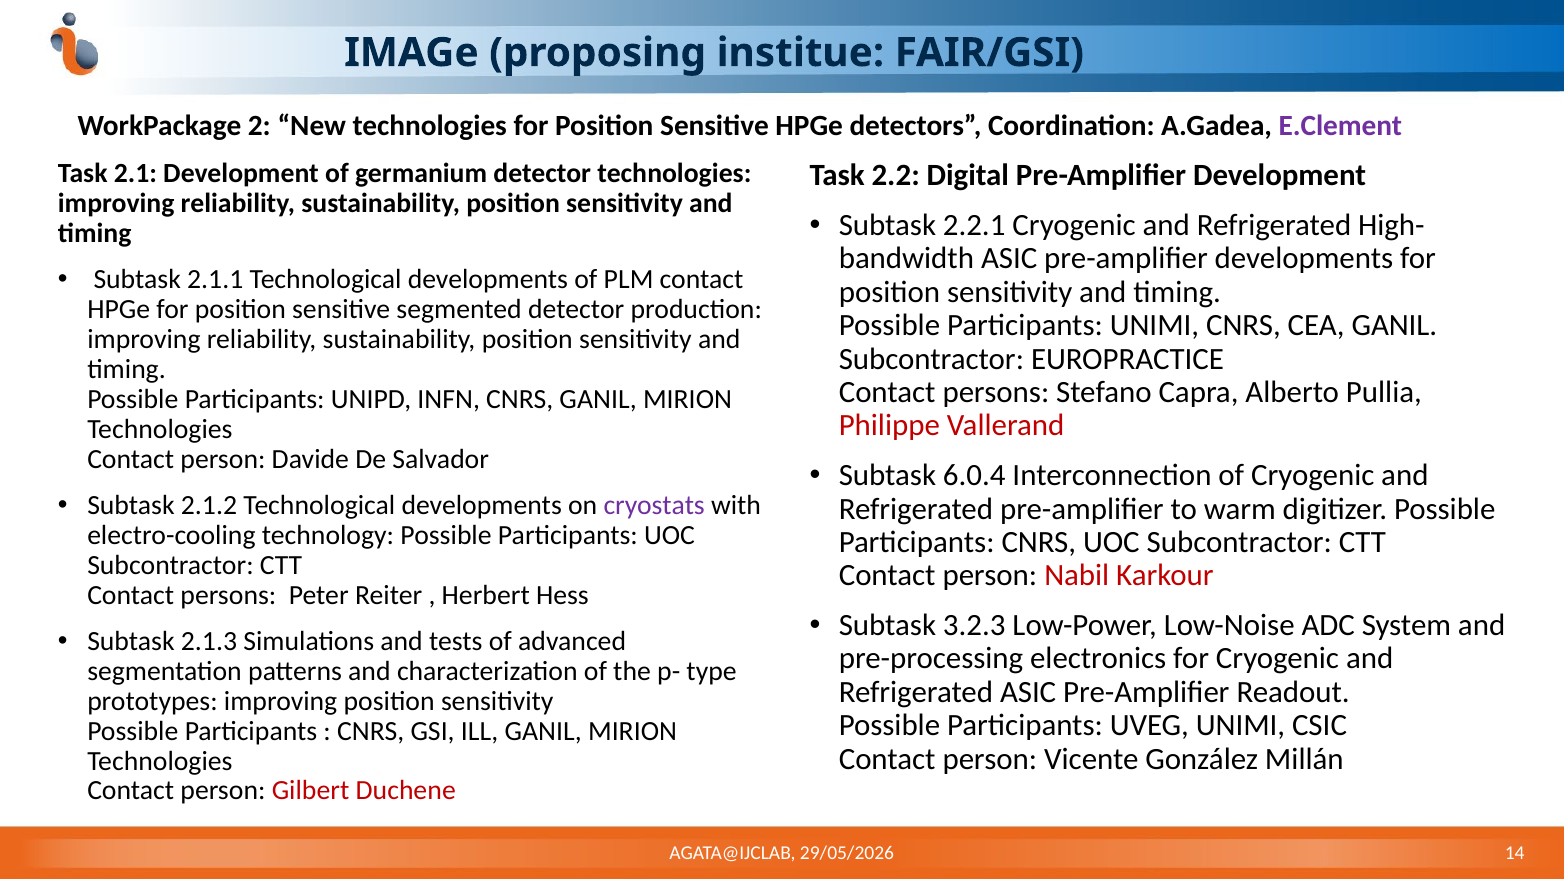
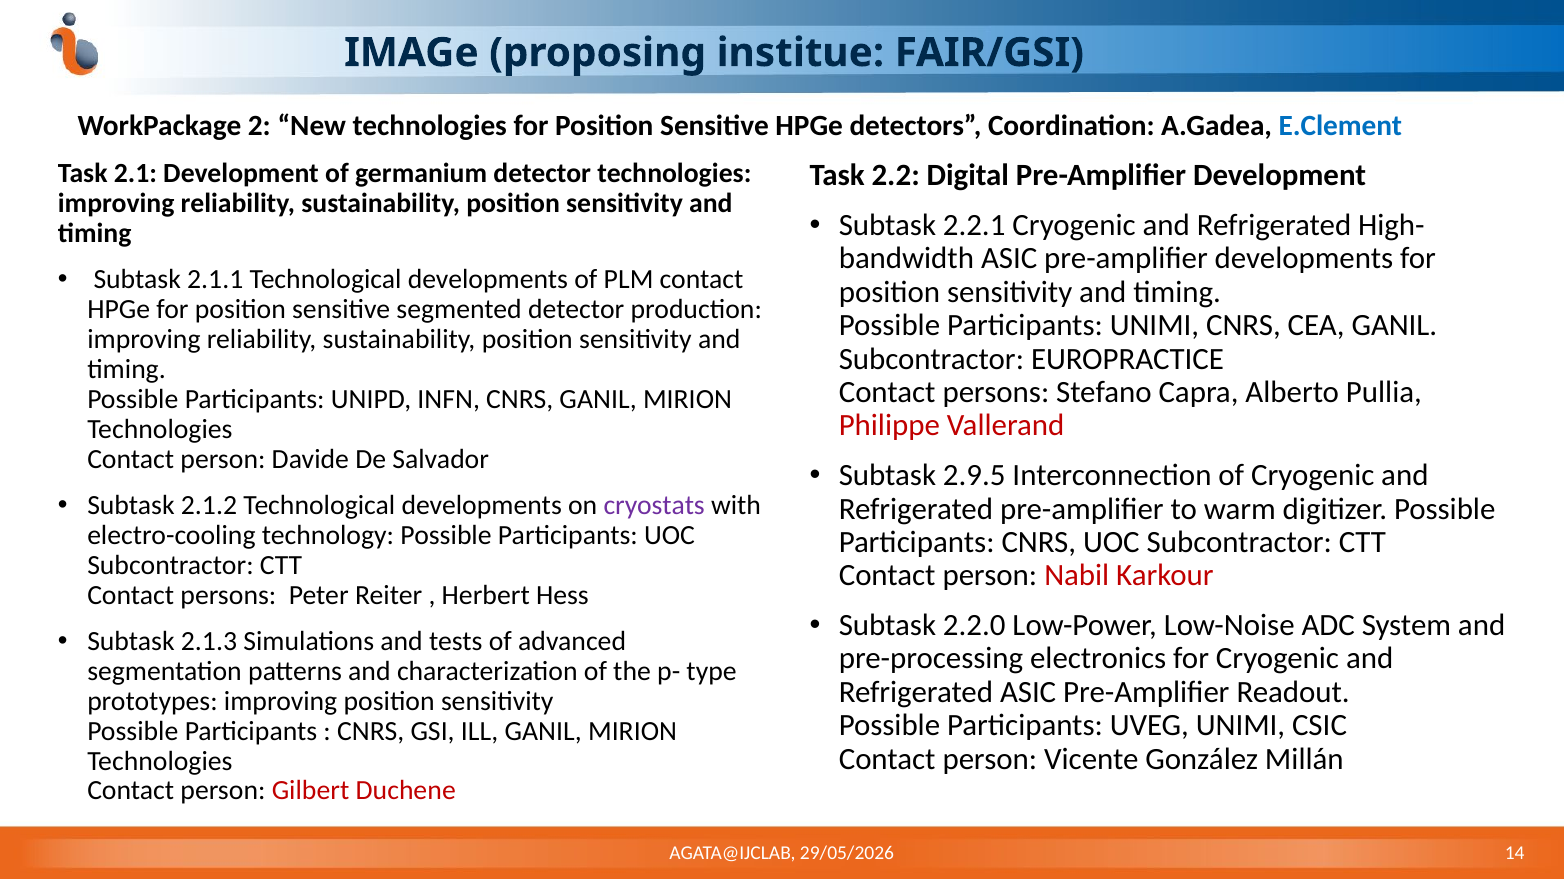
E.Clement colour: purple -> blue
6.0.4: 6.0.4 -> 2.9.5
3.2.3: 3.2.3 -> 2.2.0
